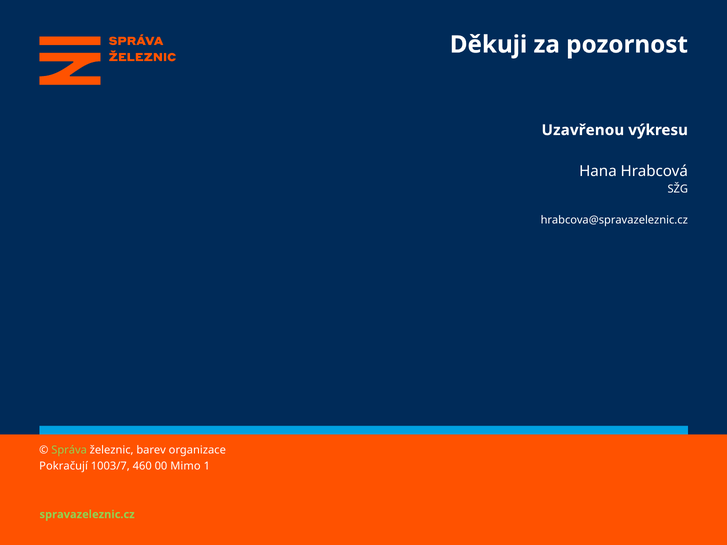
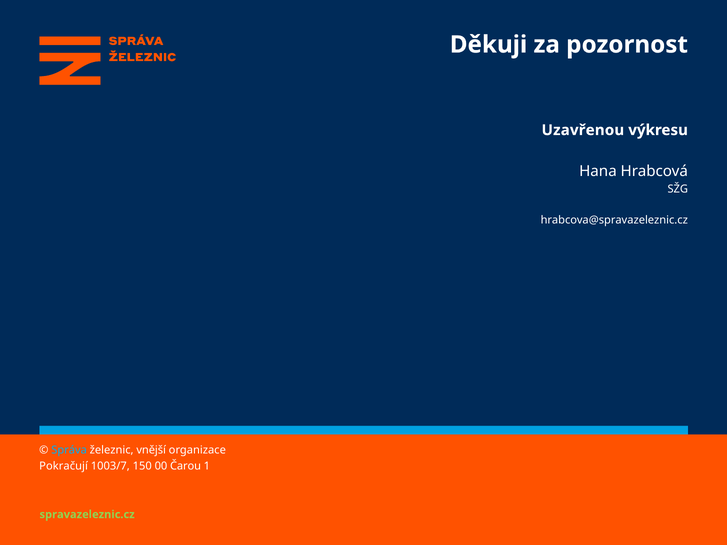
Správa colour: light green -> light blue
barev: barev -> vnější
460: 460 -> 150
Mimo: Mimo -> Čarou
